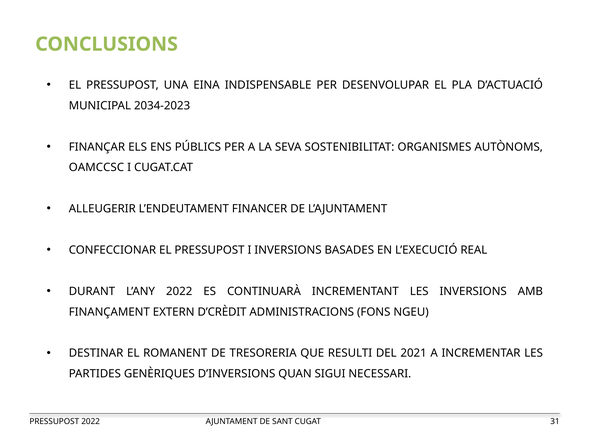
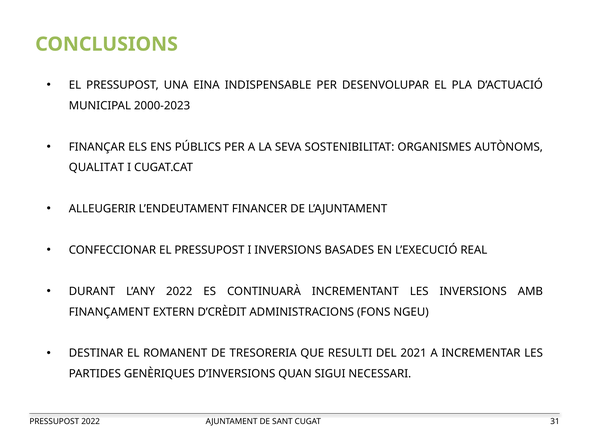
2034-2023: 2034-2023 -> 2000-2023
OAMCCSC: OAMCCSC -> QUALITAT
